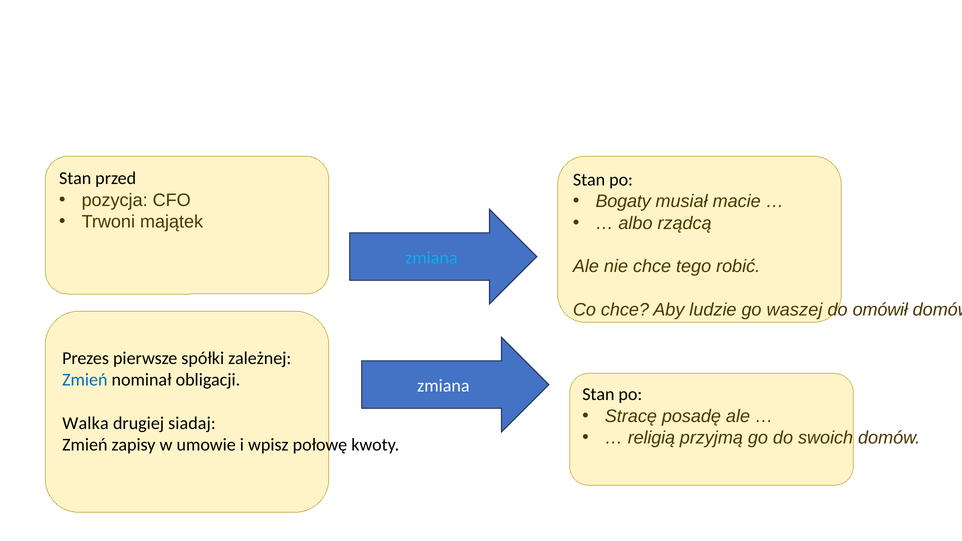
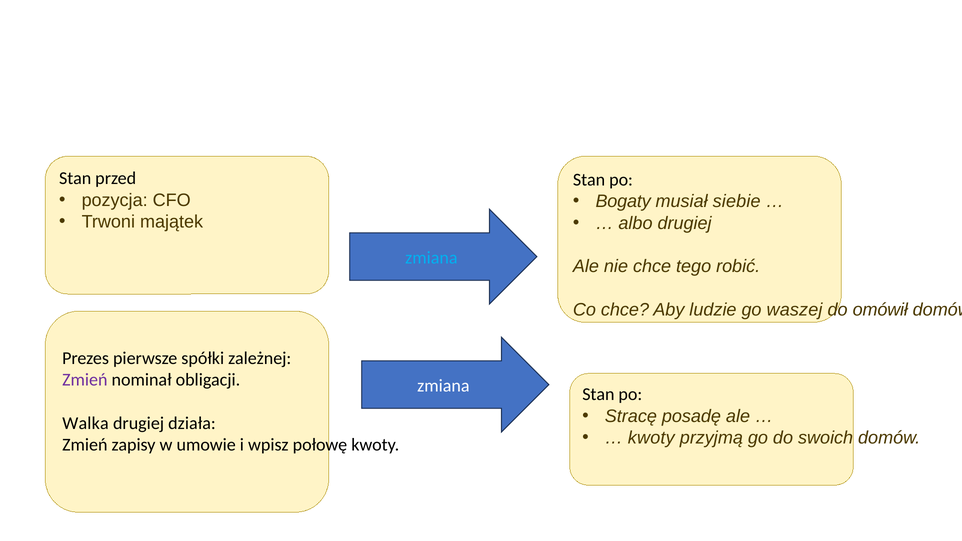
macie: macie -> siebie
albo rządcą: rządcą -> drugiej
Zmień at (85, 380) colour: blue -> purple
siadaj: siadaj -> działa
religią at (651, 438): religią -> kwoty
